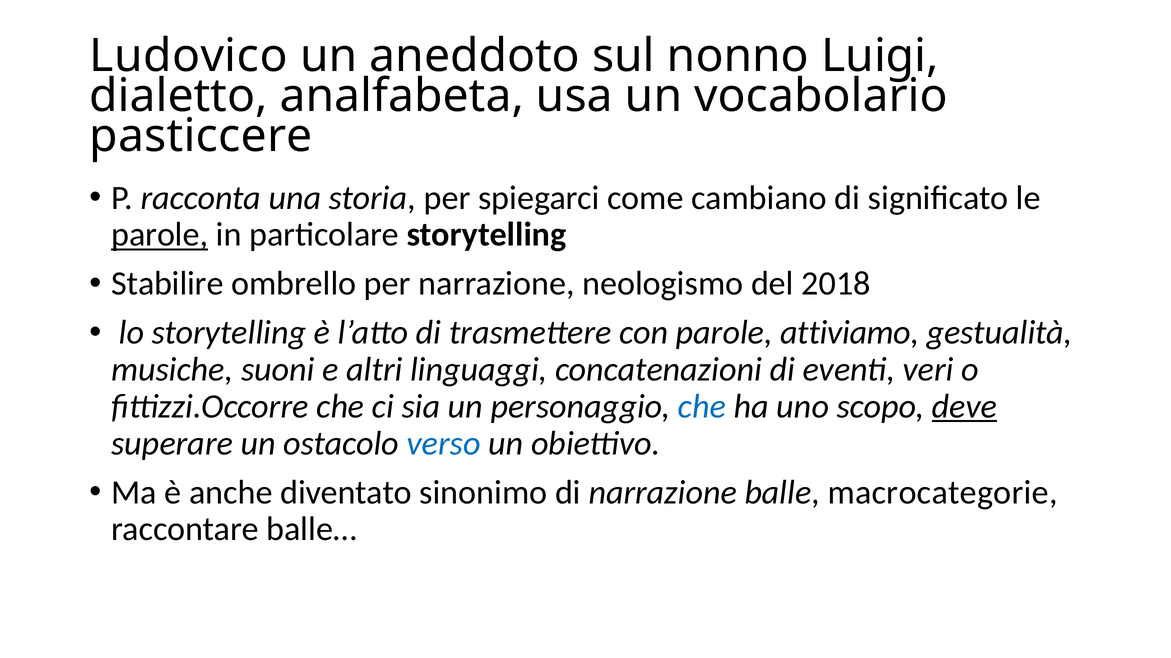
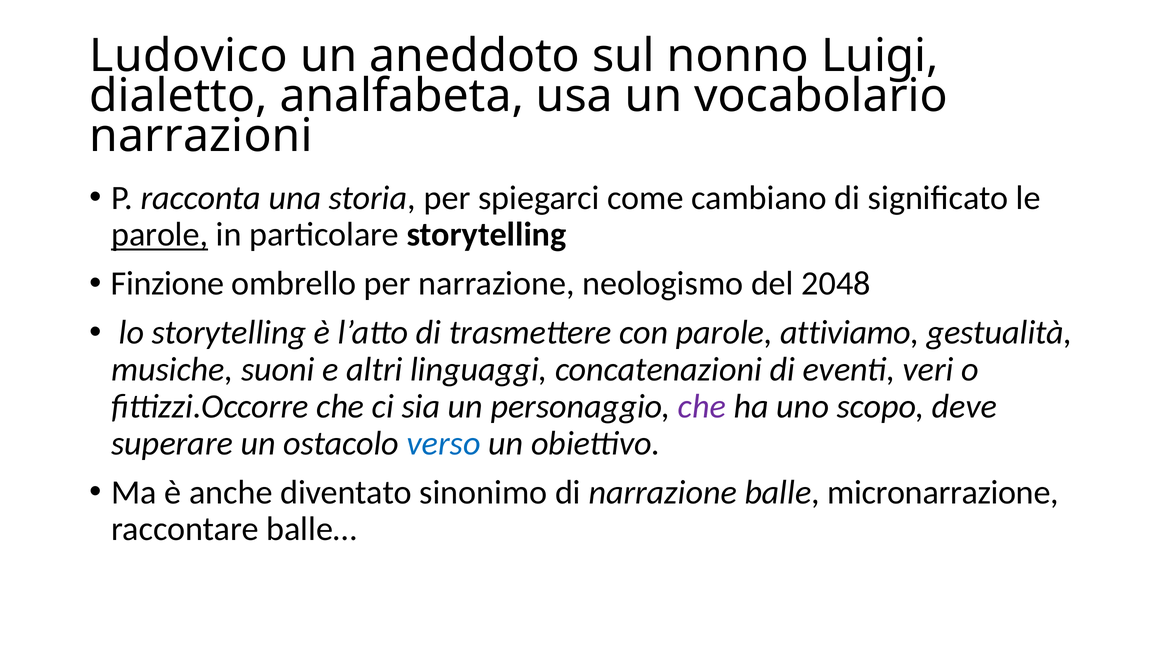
pasticcere: pasticcere -> narrazioni
Stabilire: Stabilire -> Finzione
2018: 2018 -> 2048
che at (702, 407) colour: blue -> purple
deve underline: present -> none
macrocategorie: macrocategorie -> micronarrazione
